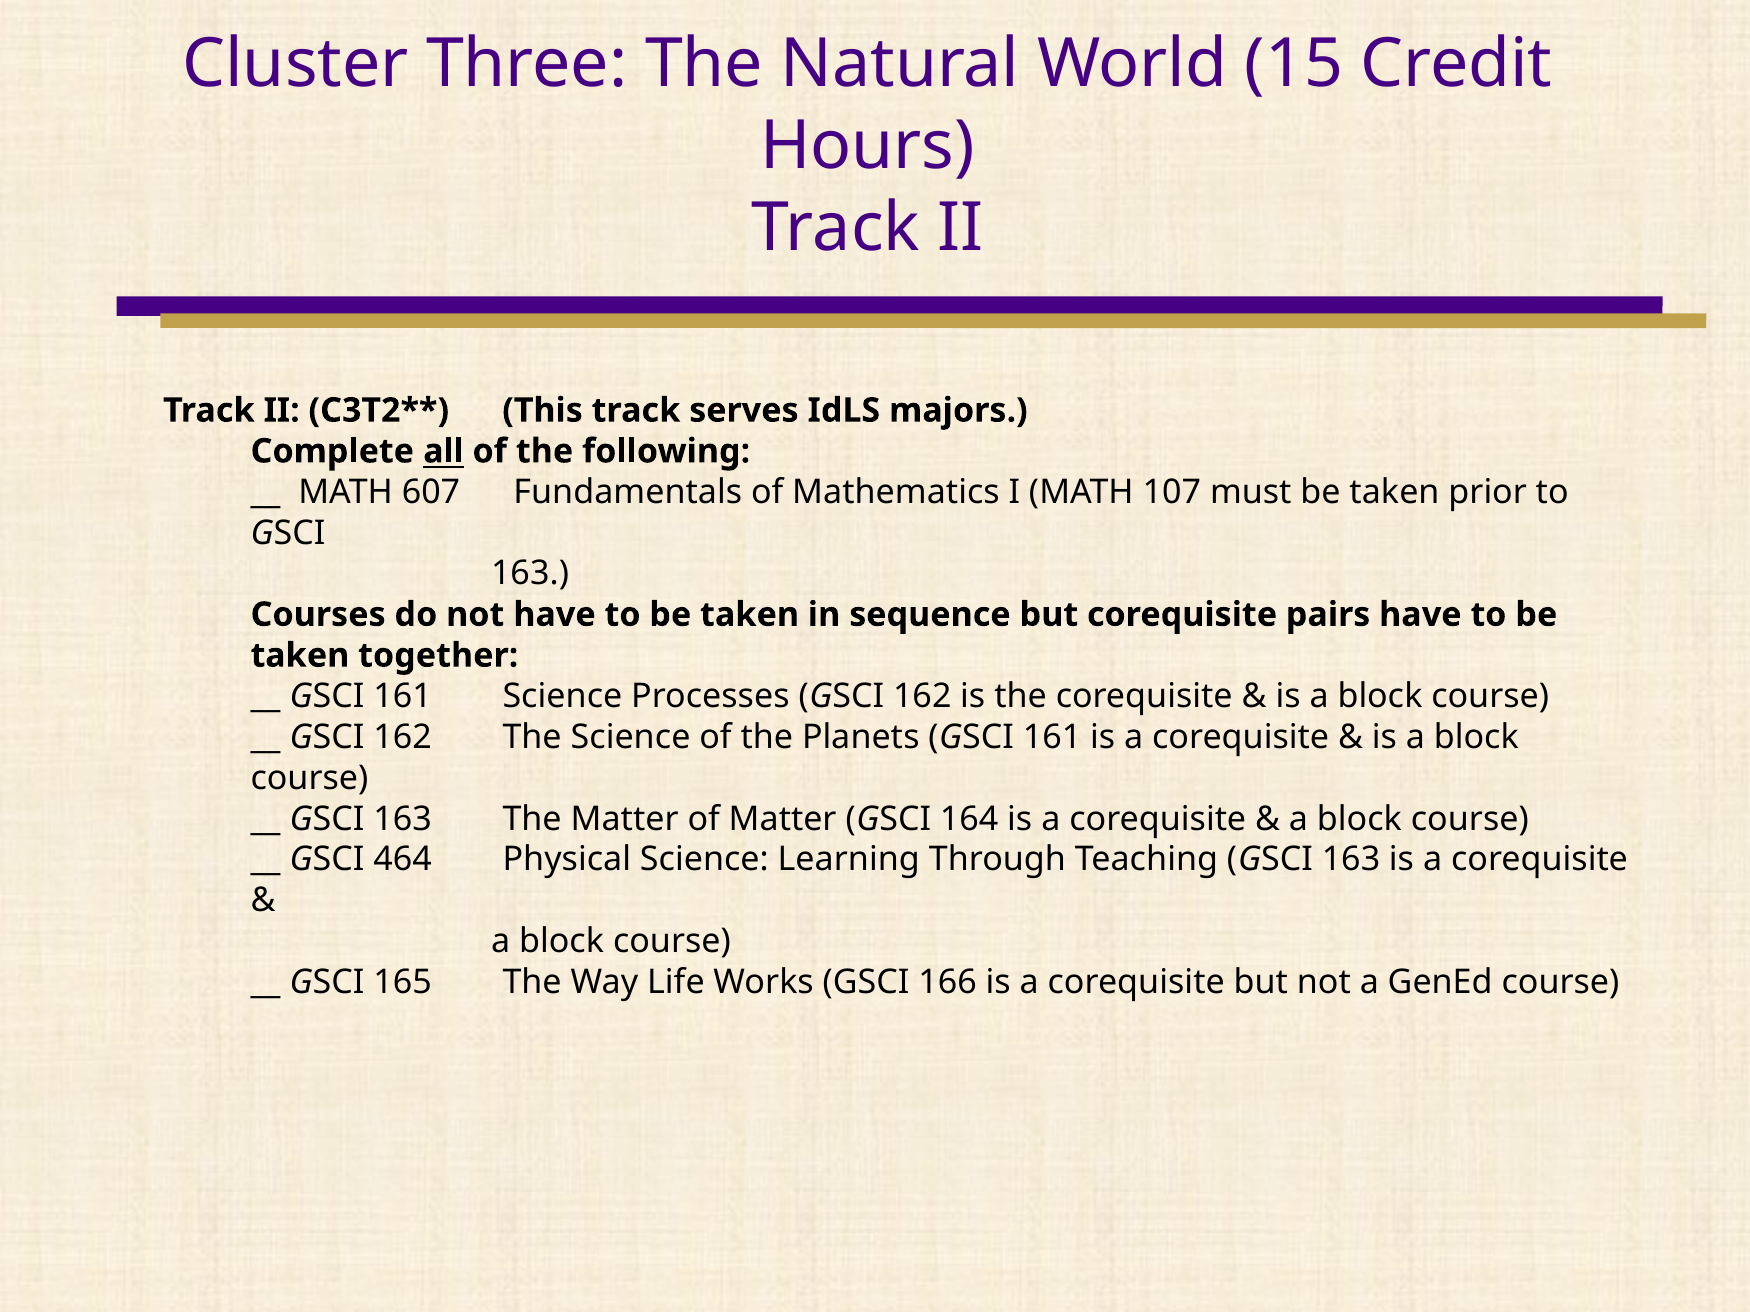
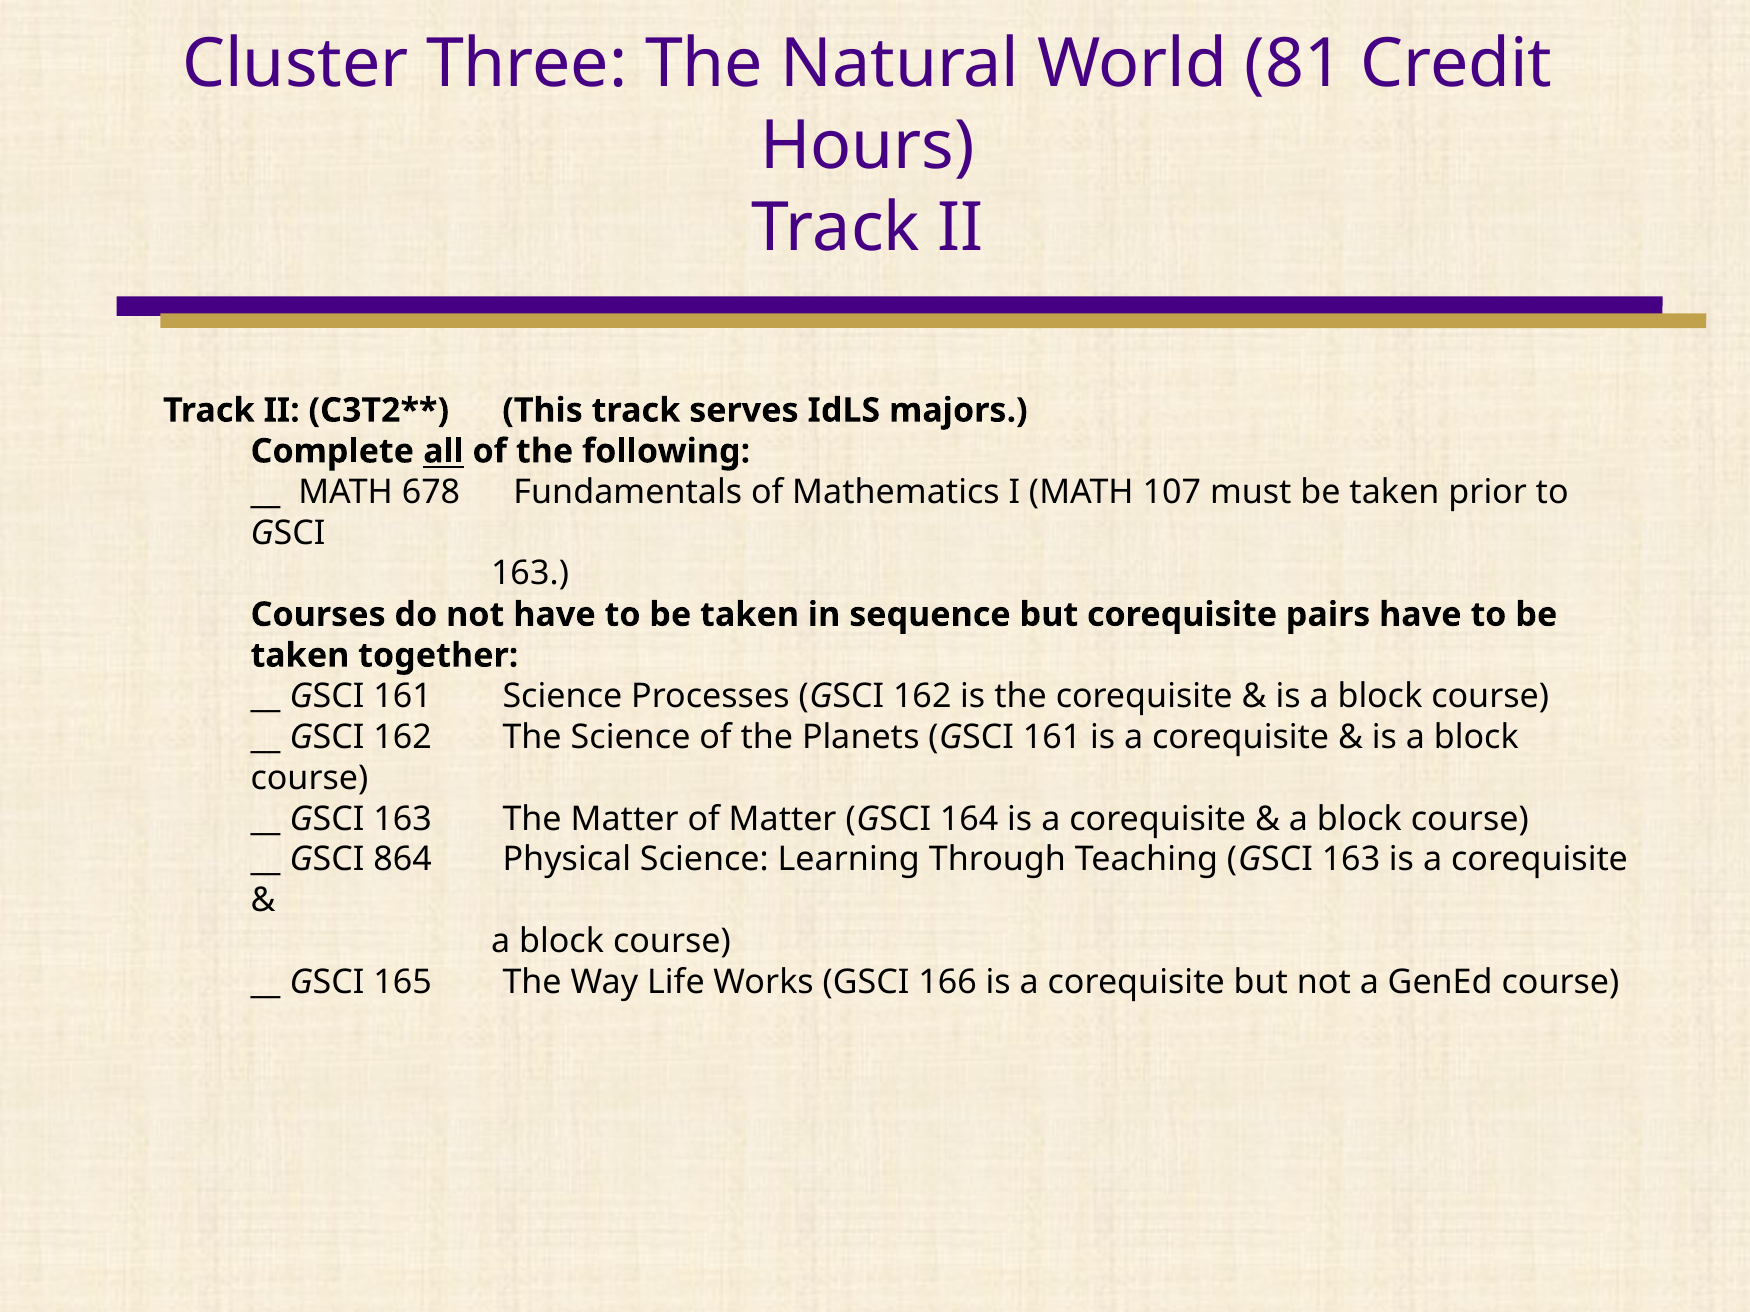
15: 15 -> 81
607: 607 -> 678
464: 464 -> 864
